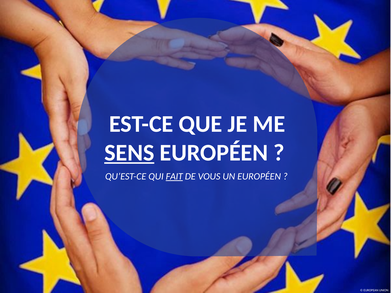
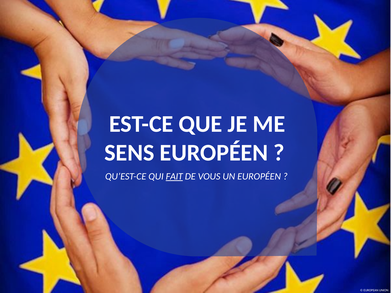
SENS underline: present -> none
